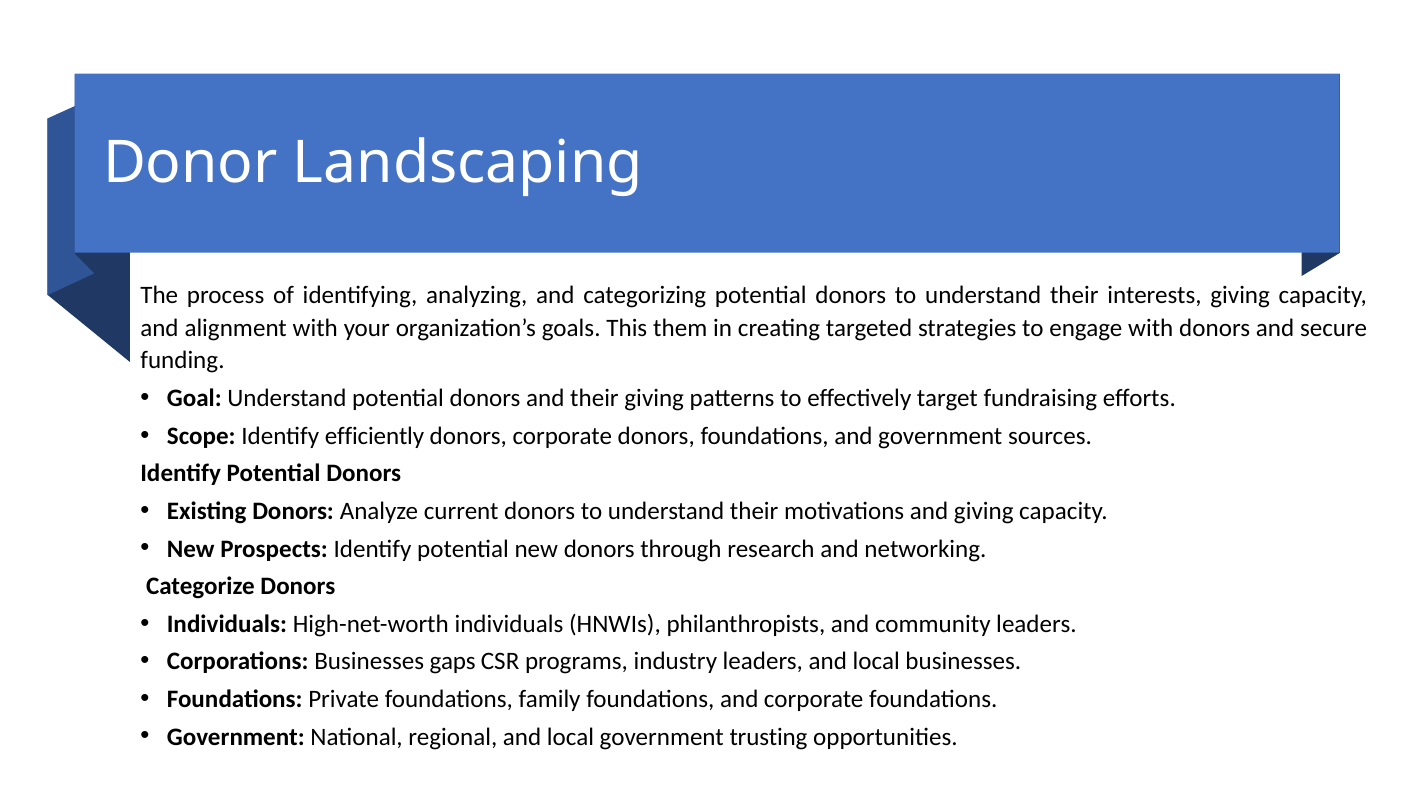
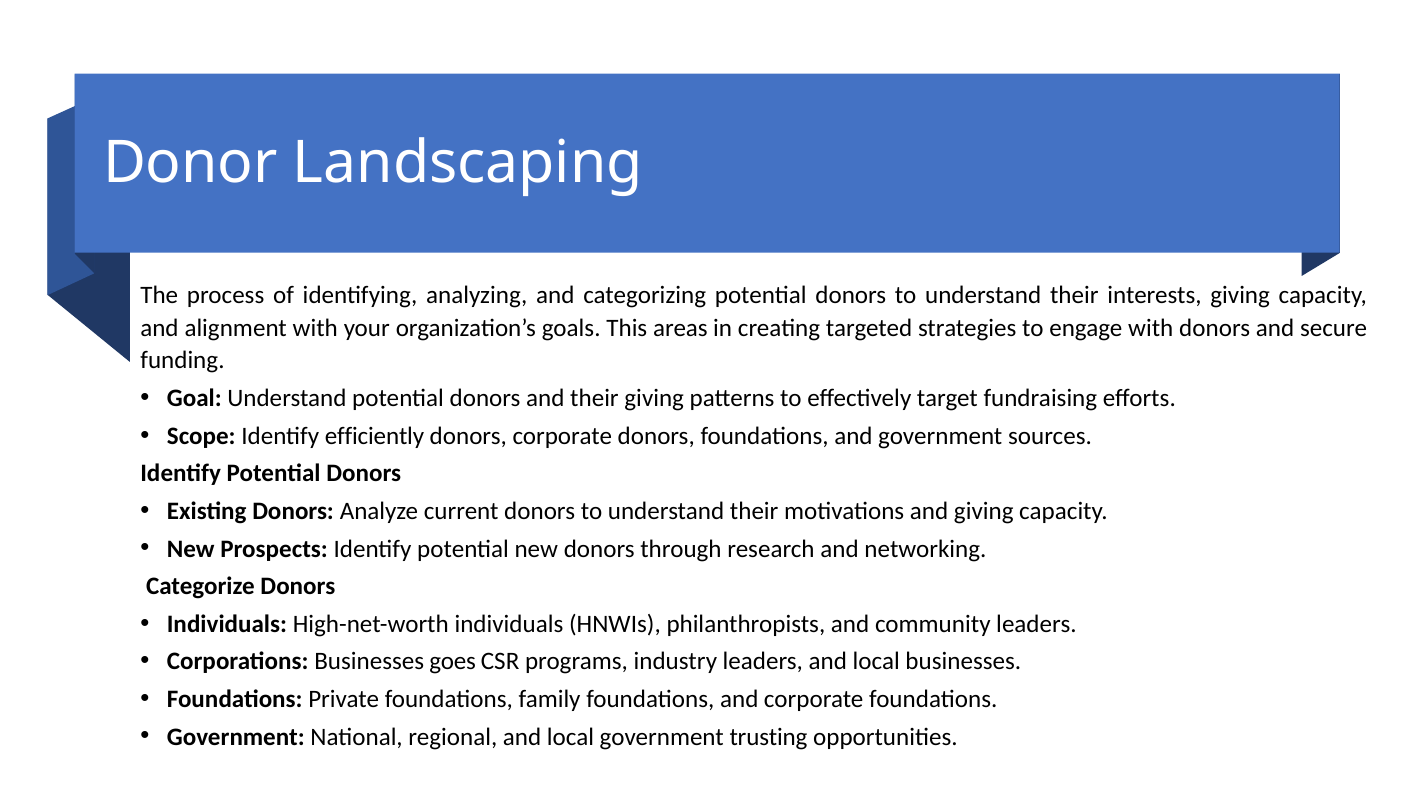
them: them -> areas
gaps: gaps -> goes
